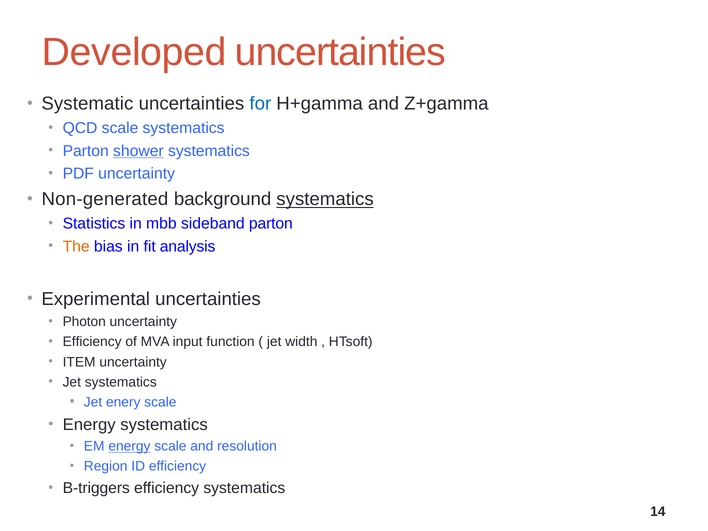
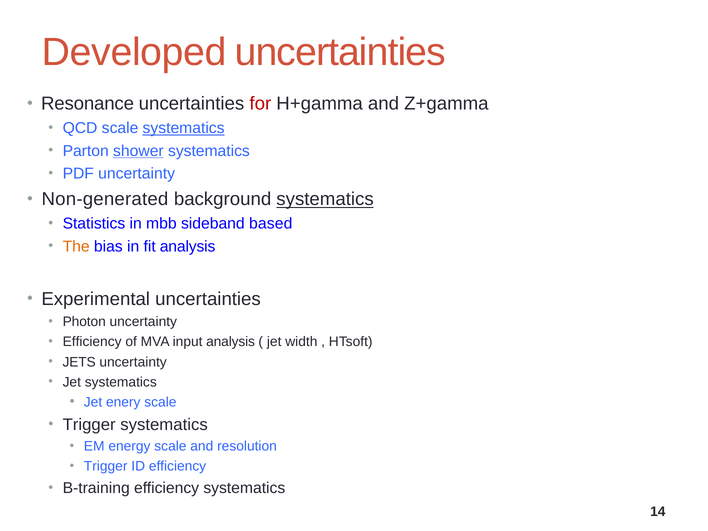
Systematic: Systematic -> Resonance
for colour: blue -> red
systematics at (184, 128) underline: none -> present
sideband parton: parton -> based
input function: function -> analysis
ITEM: ITEM -> JETS
Energy at (89, 425): Energy -> Trigger
energy at (129, 446) underline: present -> none
Region at (106, 466): Region -> Trigger
B-triggers: B-triggers -> B-training
